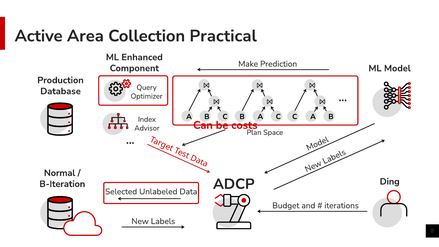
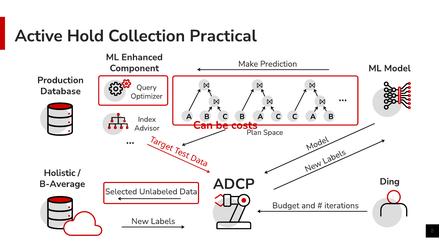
Area: Area -> Hold
Normal: Normal -> Holistic
B-Iteration: B-Iteration -> B-Average
